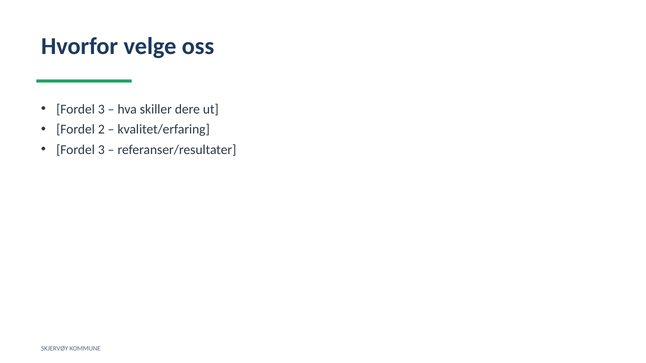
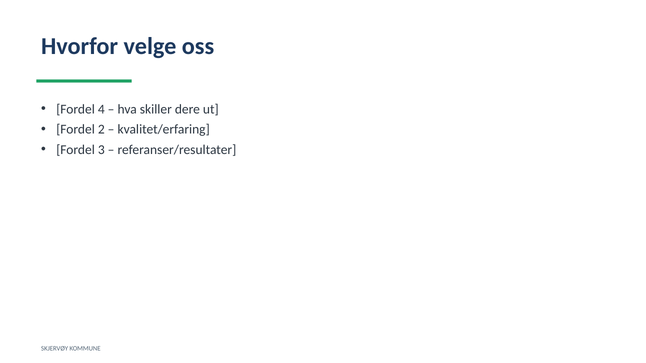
3 at (101, 109): 3 -> 4
